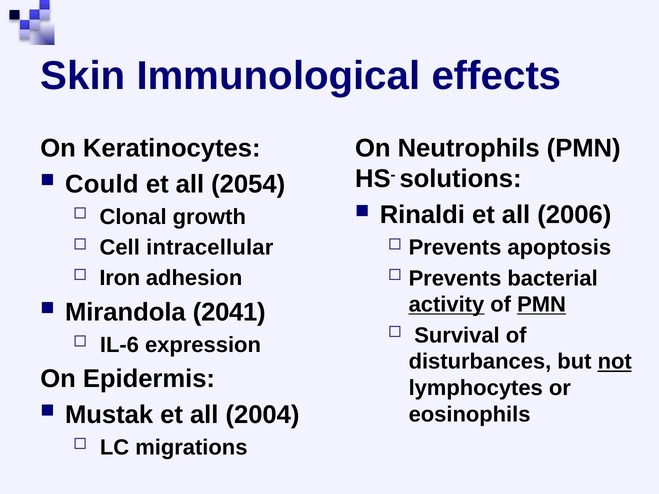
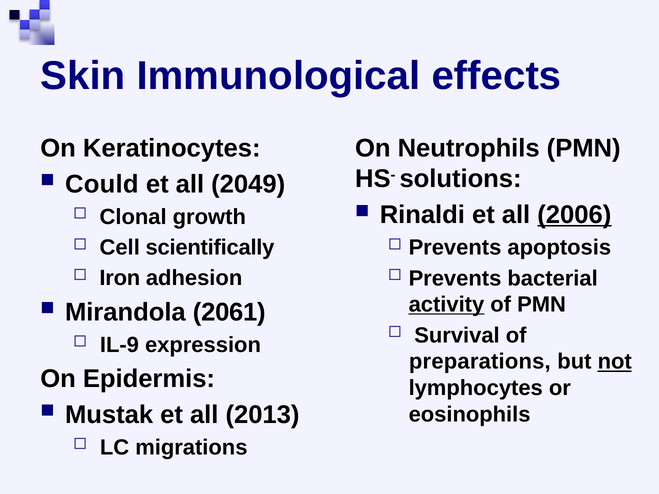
2054: 2054 -> 2049
2006 underline: none -> present
intracellular: intracellular -> scientifically
PMN at (542, 305) underline: present -> none
2041: 2041 -> 2061
IL-6: IL-6 -> IL-9
disturbances: disturbances -> preparations
2004: 2004 -> 2013
